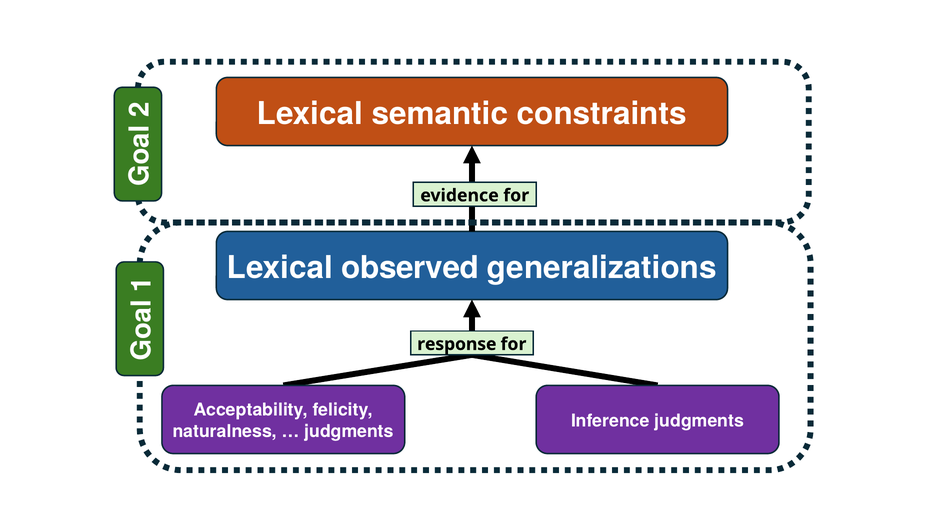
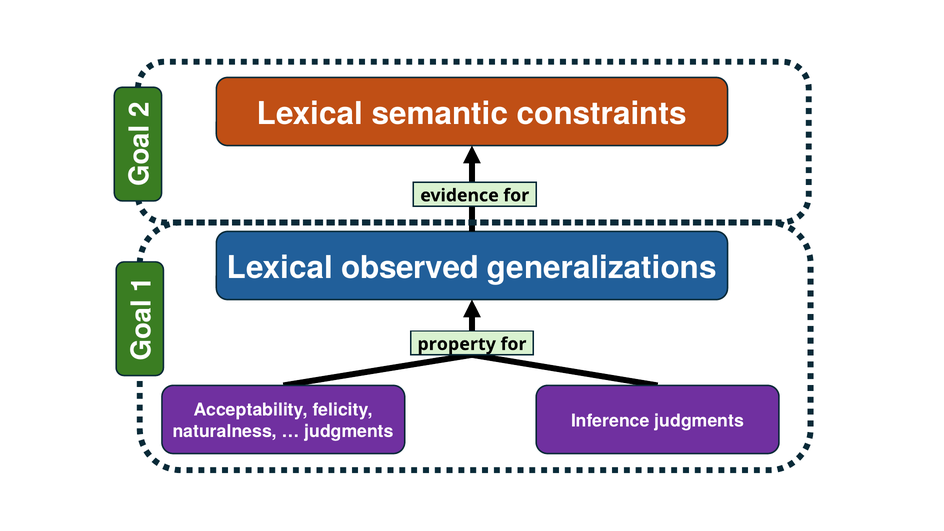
response: response -> property
